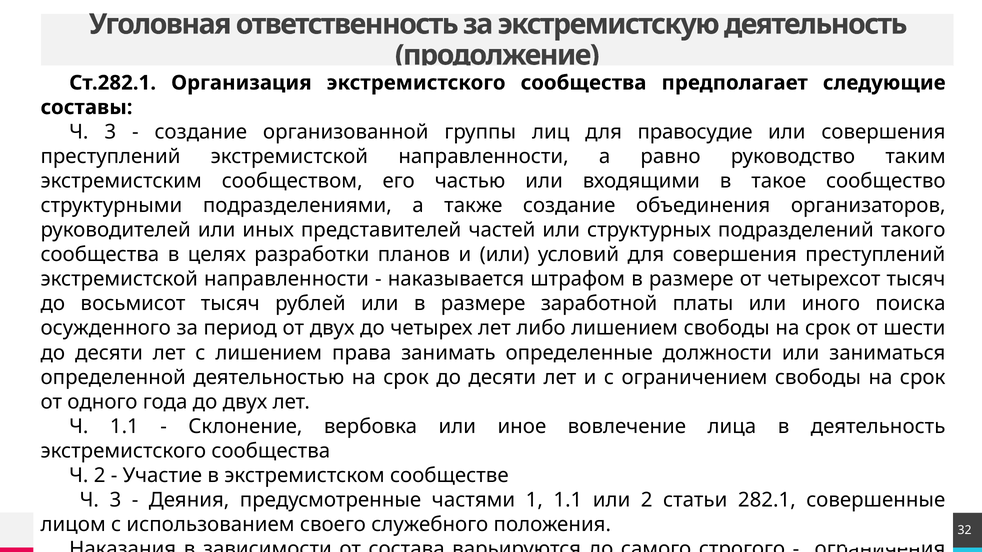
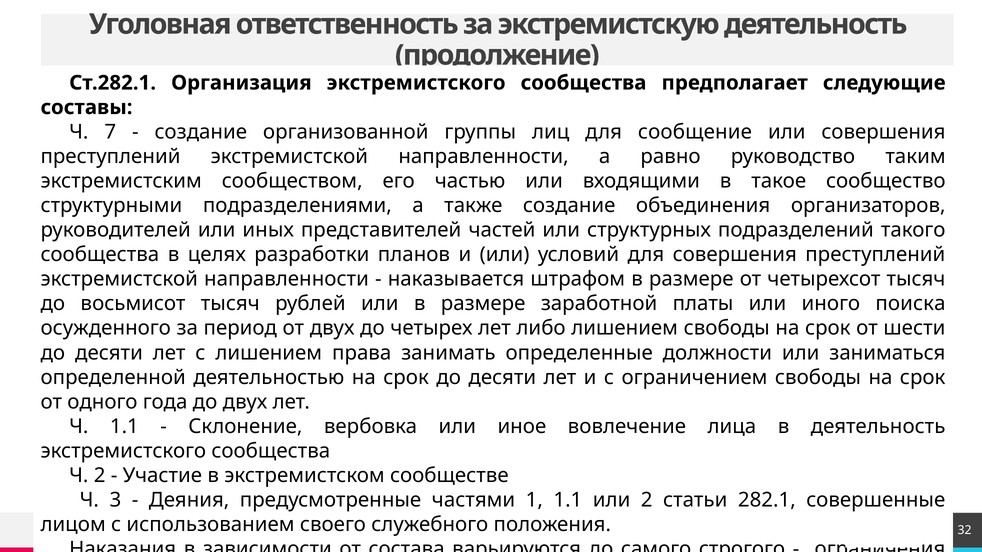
3 at (110, 132): 3 -> 7
правосудие: правосудие -> сообщение
